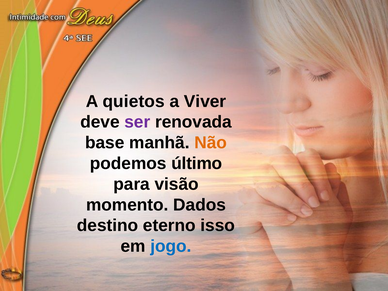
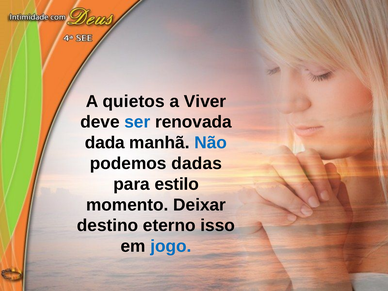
ser colour: purple -> blue
base: base -> dada
Não colour: orange -> blue
último: último -> dadas
visão: visão -> estilo
Dados: Dados -> Deixar
